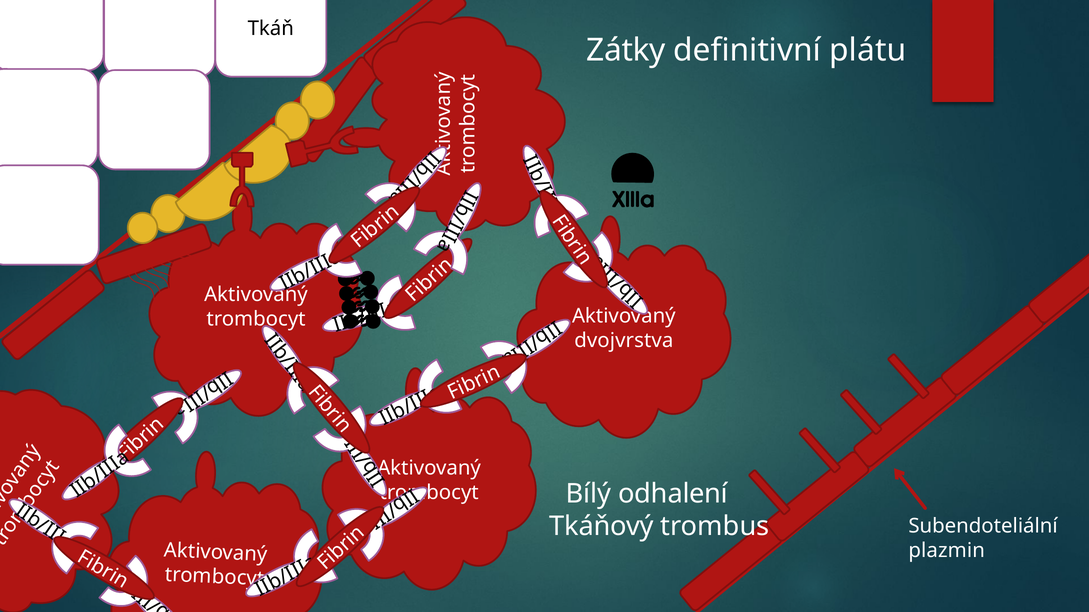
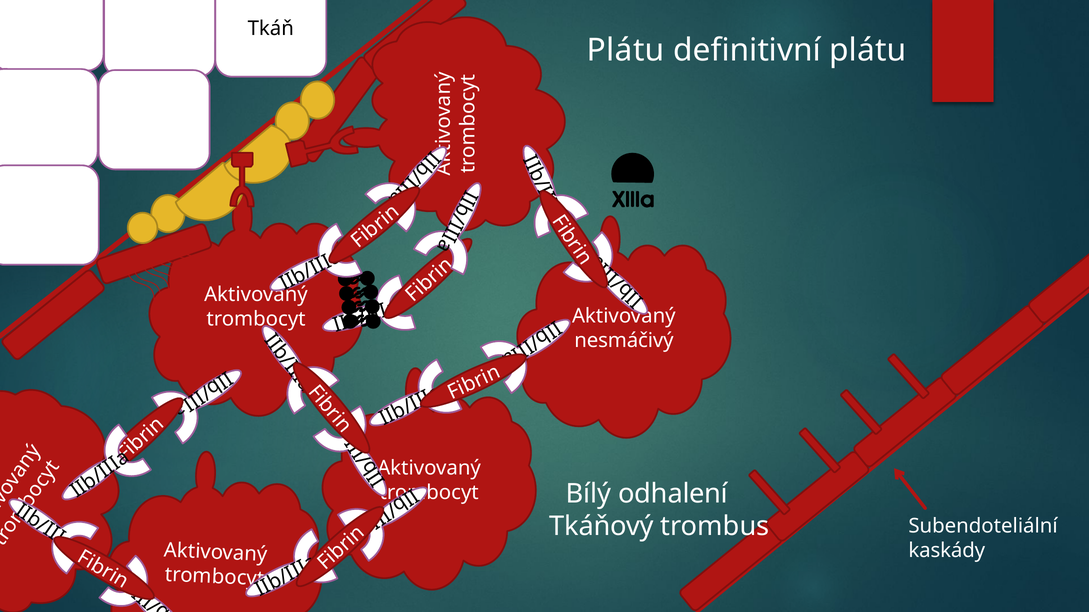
Zátky at (626, 50): Zátky -> Plátu
dvojvrstva: dvojvrstva -> nesmáčivý
plazmin: plazmin -> kaskády
